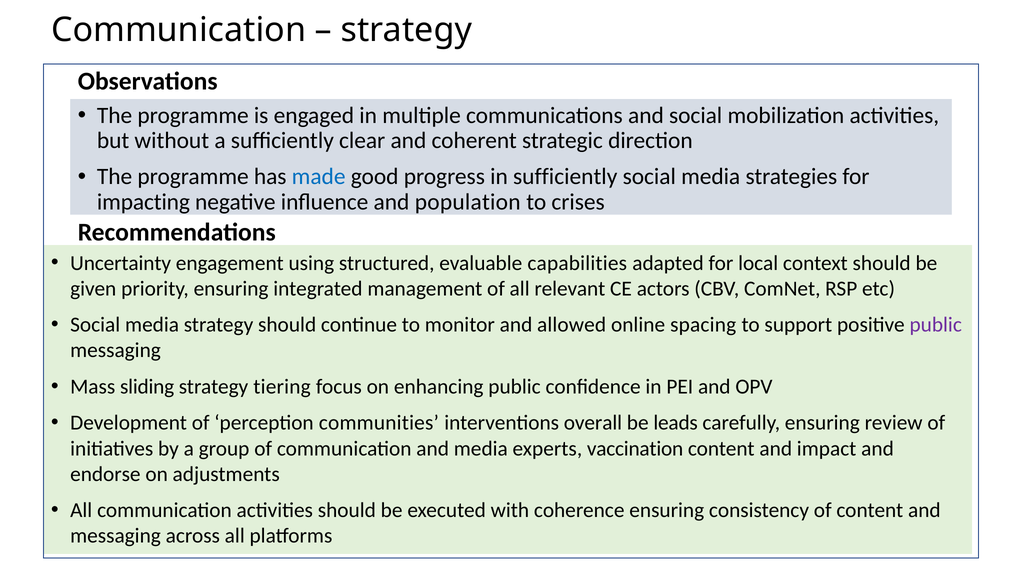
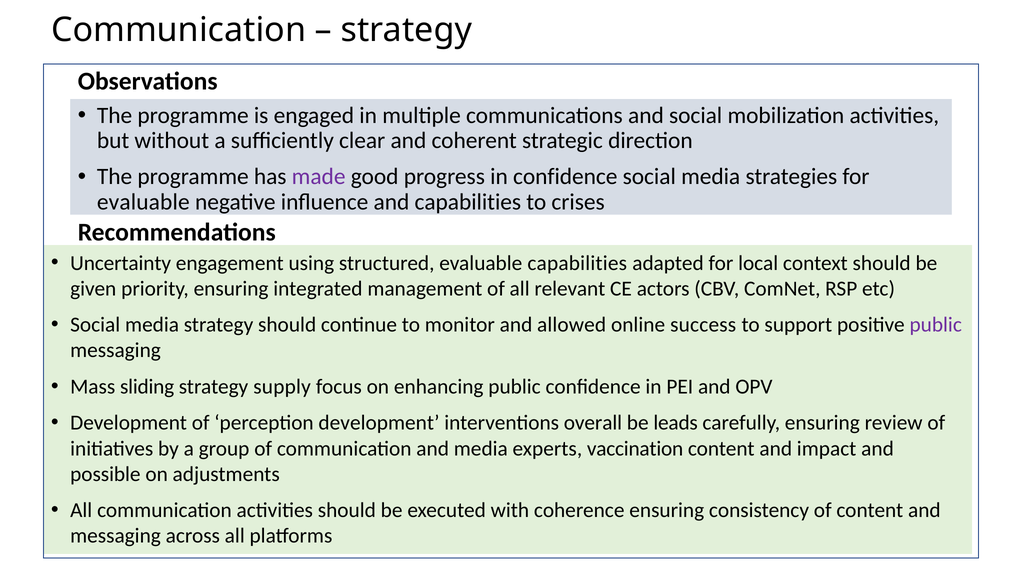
made colour: blue -> purple
in sufficiently: sufficiently -> confidence
impacting at (143, 202): impacting -> evaluable
and population: population -> capabilities
spacing: spacing -> success
tiering: tiering -> supply
perception communities: communities -> development
endorse: endorse -> possible
